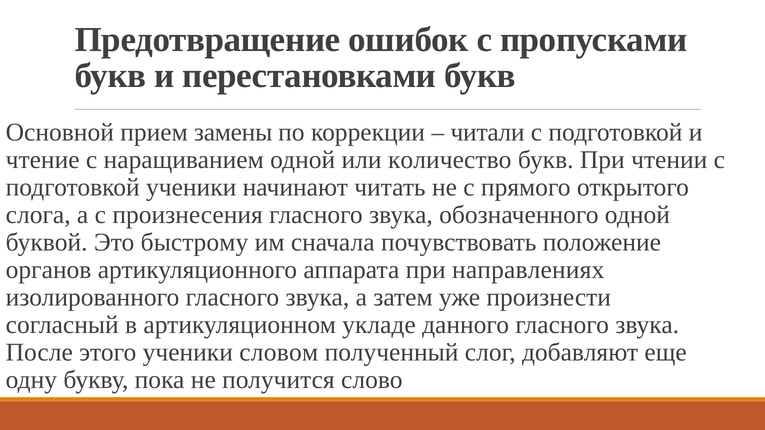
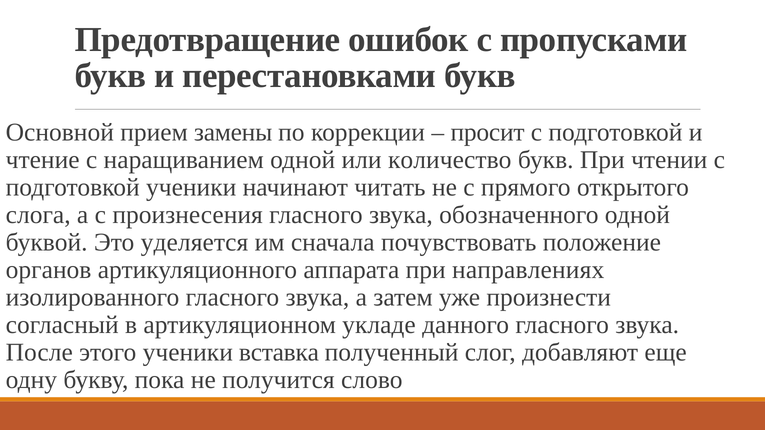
читали: читали -> просит
быстрому: быстрому -> уделяется
словом: словом -> вставка
